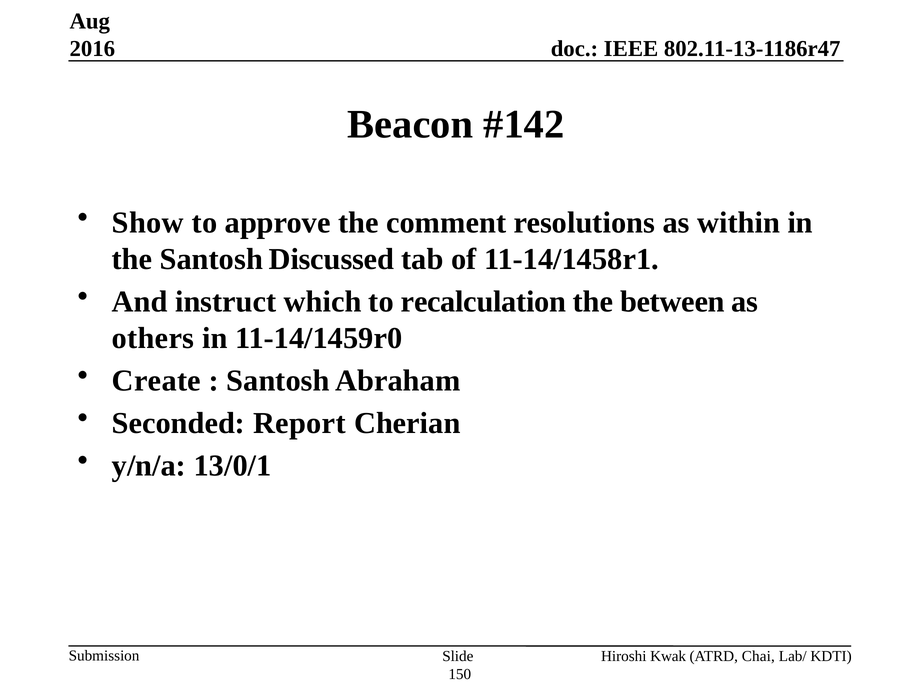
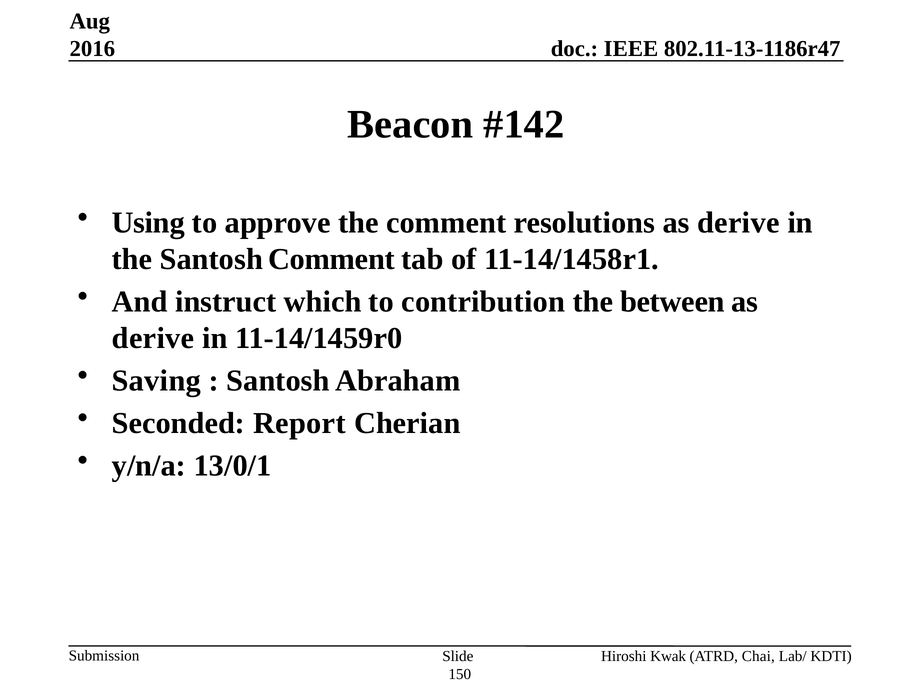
Show: Show -> Using
resolutions as within: within -> derive
Santosh Discussed: Discussed -> Comment
recalculation: recalculation -> contribution
others at (153, 338): others -> derive
Create: Create -> Saving
